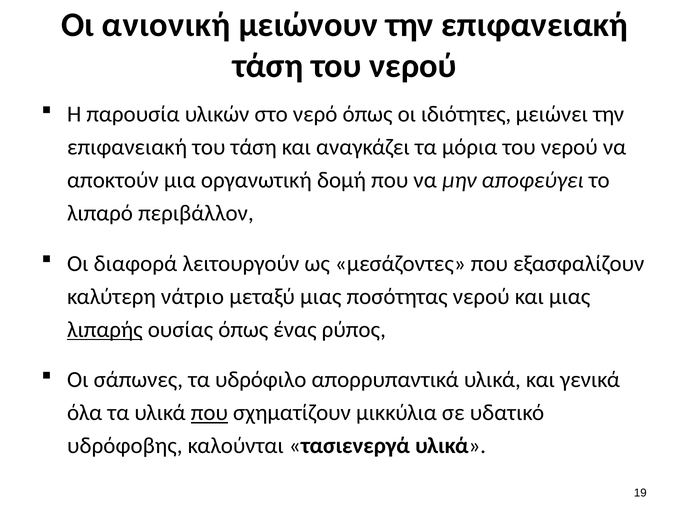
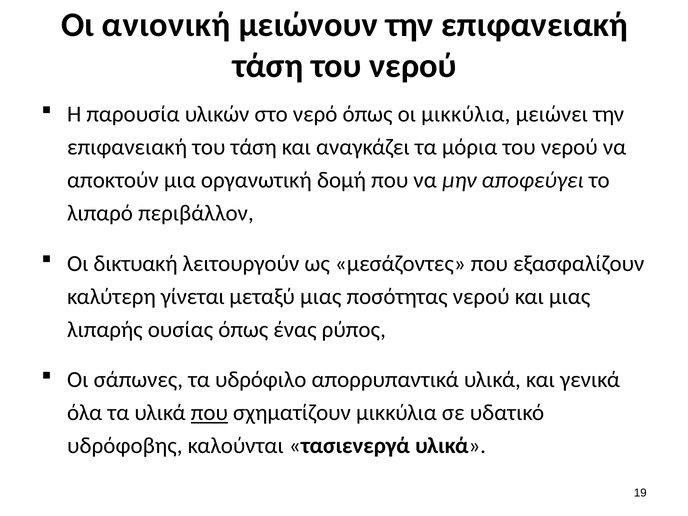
οι ιδιότητες: ιδιότητες -> μικκύλια
διαφορά: διαφορά -> δικτυακή
νάτριο: νάτριο -> γίνεται
λιπαρής underline: present -> none
